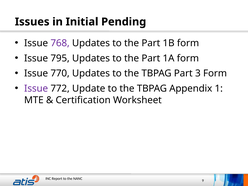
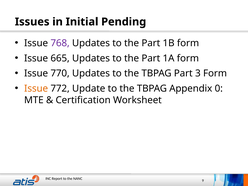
795: 795 -> 665
Issue at (36, 89) colour: purple -> orange
1: 1 -> 0
